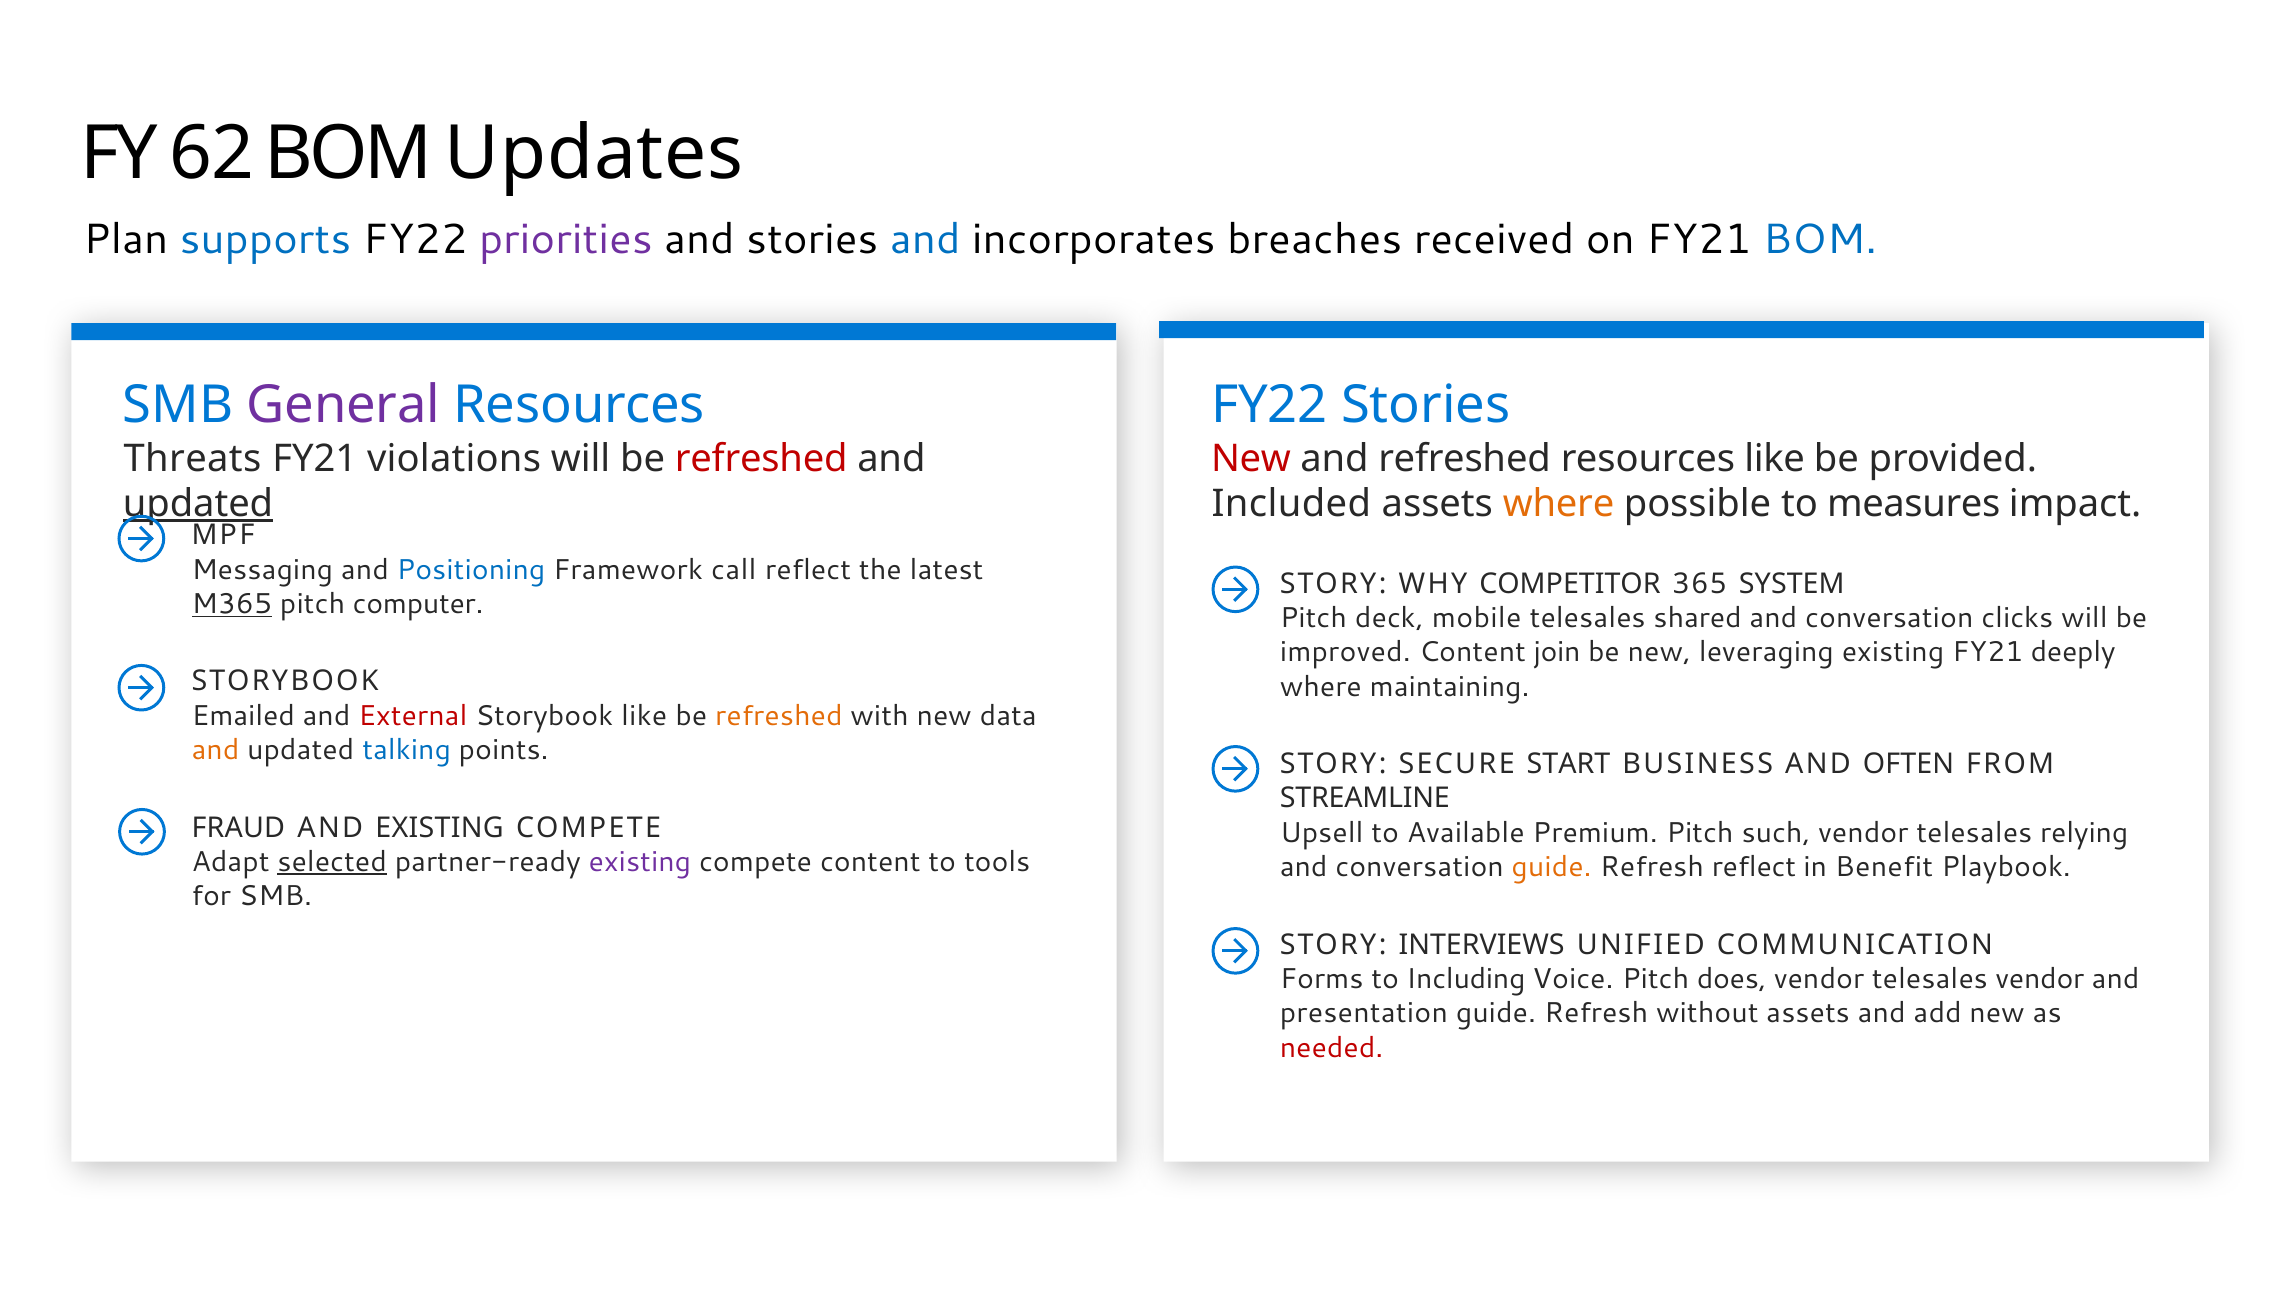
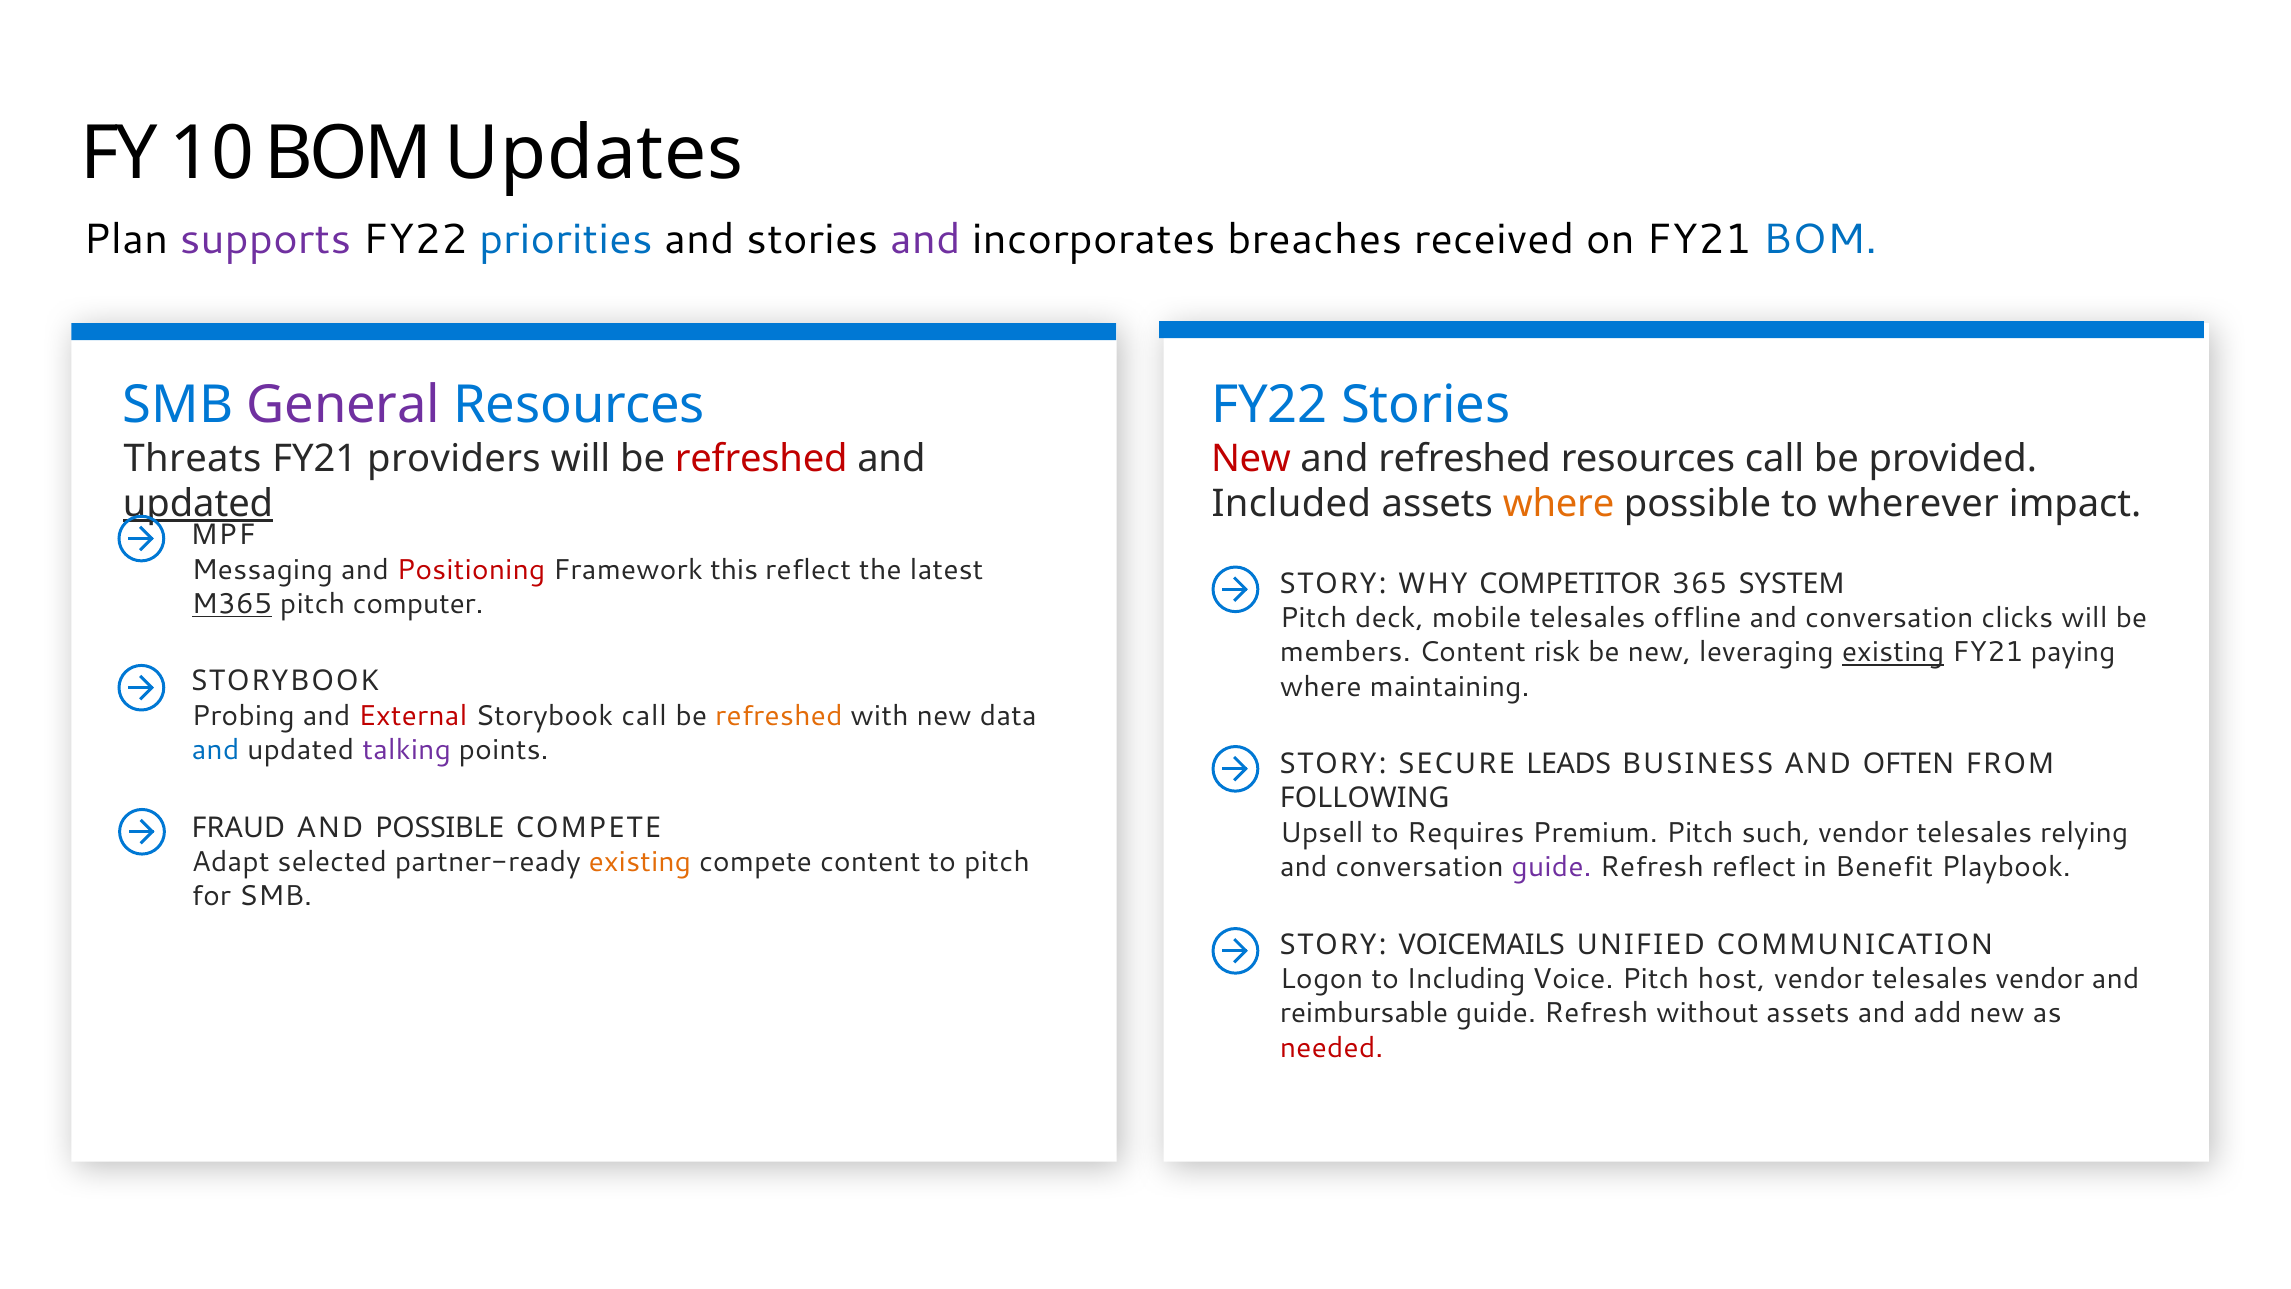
62: 62 -> 10
supports colour: blue -> purple
priorities colour: purple -> blue
and at (925, 239) colour: blue -> purple
violations: violations -> providers
resources like: like -> call
measures: measures -> wherever
Positioning colour: blue -> red
call: call -> this
shared: shared -> offline
improved: improved -> members
join: join -> risk
existing at (1893, 652) underline: none -> present
deeply: deeply -> paying
Emailed: Emailed -> Probing
Storybook like: like -> call
and at (216, 750) colour: orange -> blue
talking colour: blue -> purple
START: START -> LEADS
STREAMLINE: STREAMLINE -> FOLLOWING
AND EXISTING: EXISTING -> POSSIBLE
Available: Available -> Requires
selected underline: present -> none
existing at (640, 862) colour: purple -> orange
to tools: tools -> pitch
guide at (1552, 867) colour: orange -> purple
INTERVIEWS: INTERVIEWS -> VOICEMAILS
Forms: Forms -> Logon
does: does -> host
presentation: presentation -> reimbursable
